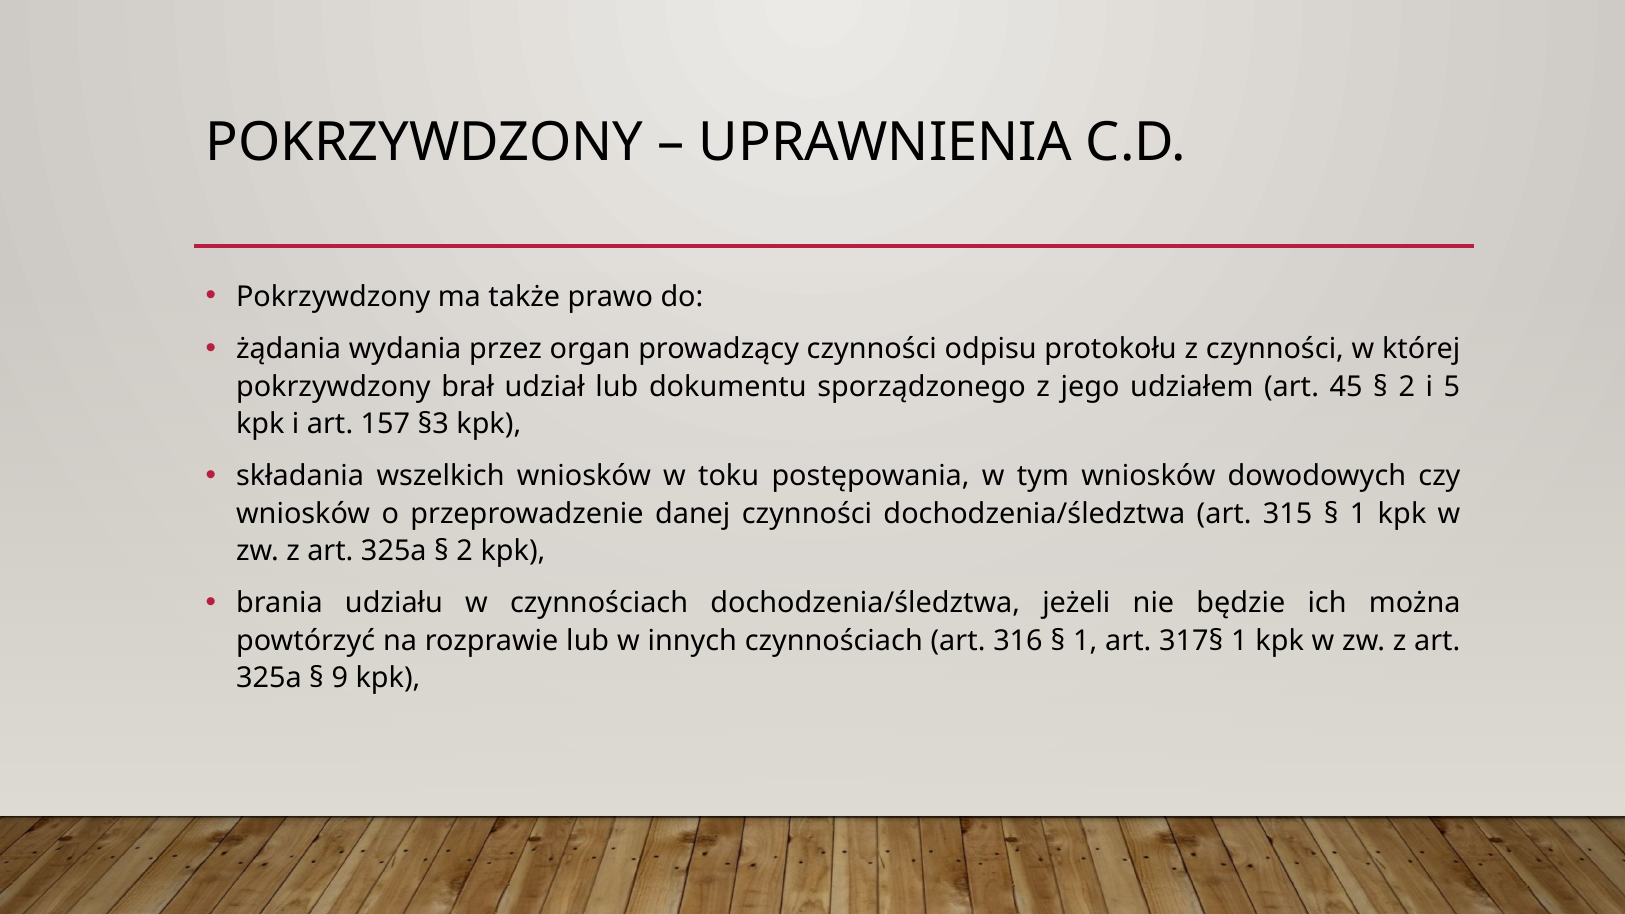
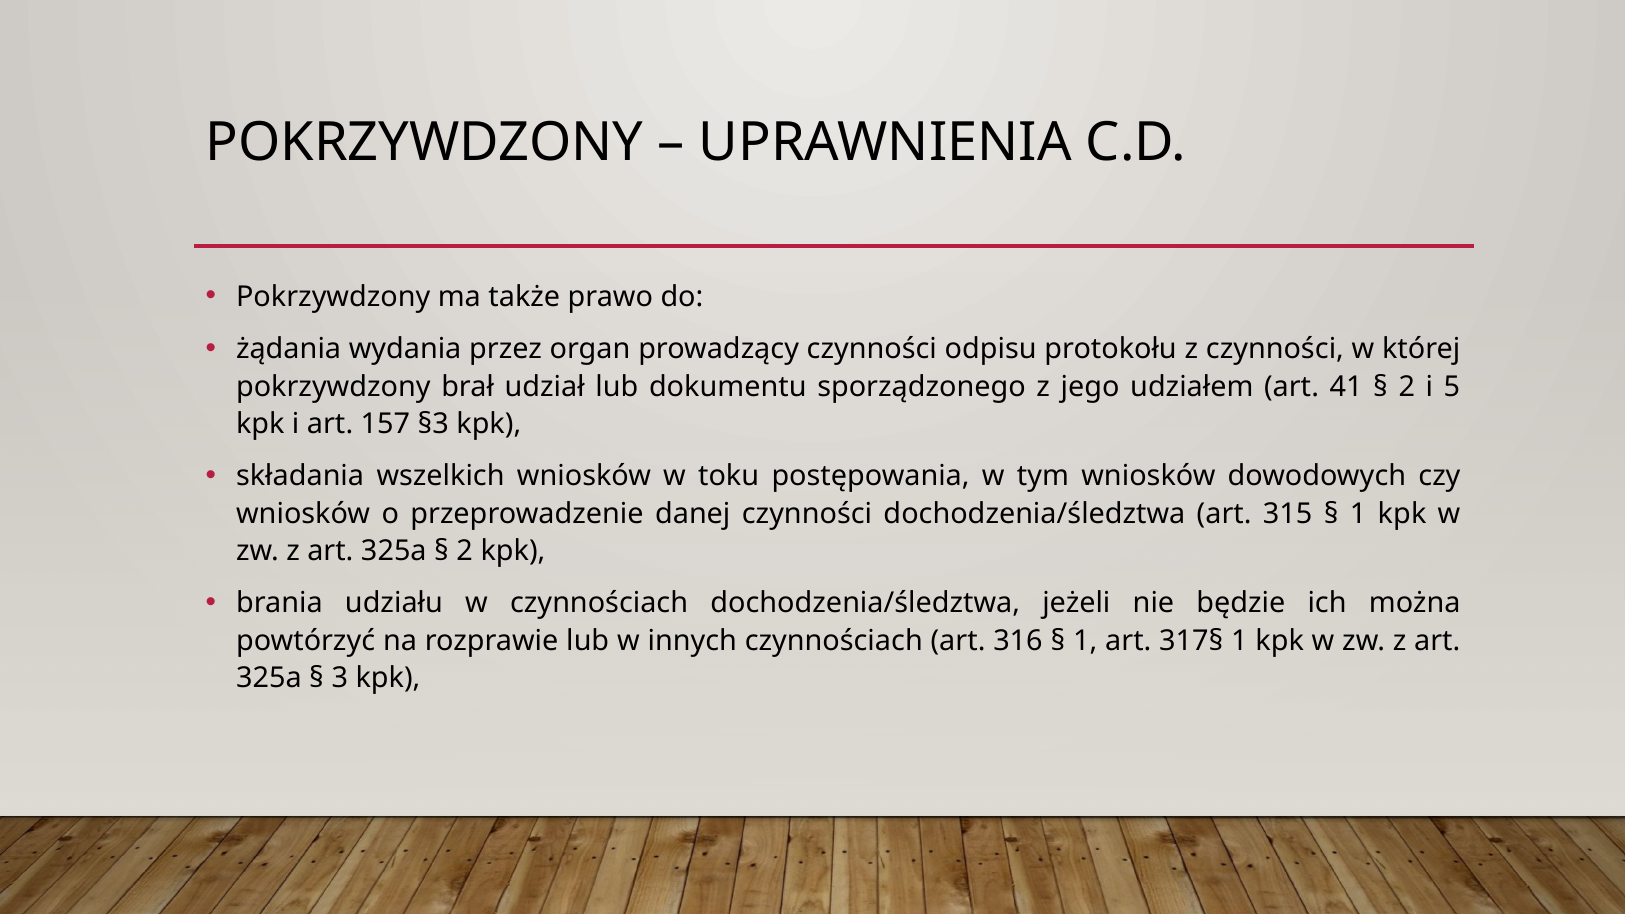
45: 45 -> 41
9: 9 -> 3
